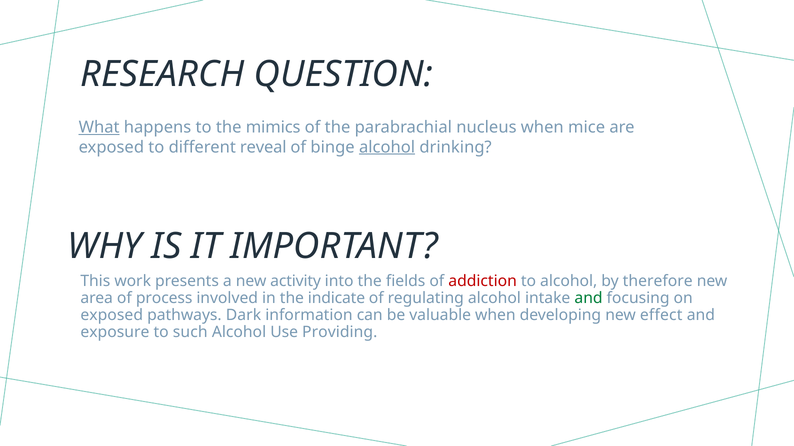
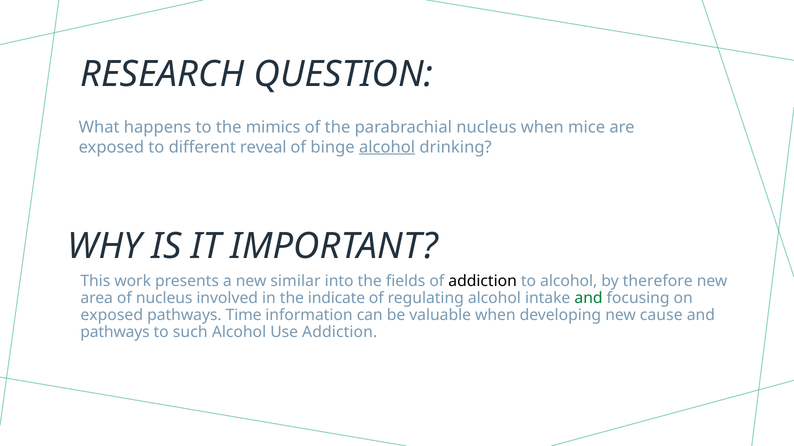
What underline: present -> none
activity: activity -> similar
addiction at (483, 282) colour: red -> black
of process: process -> nucleus
Dark: Dark -> Time
effect: effect -> cause
exposure at (115, 332): exposure -> pathways
Use Providing: Providing -> Addiction
